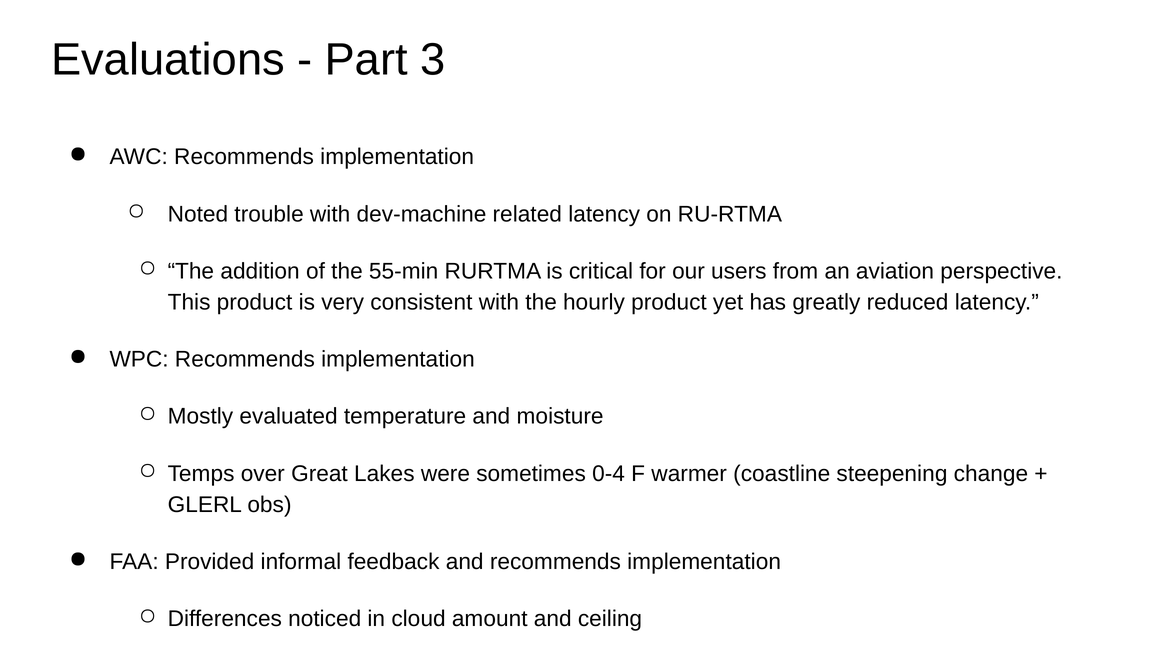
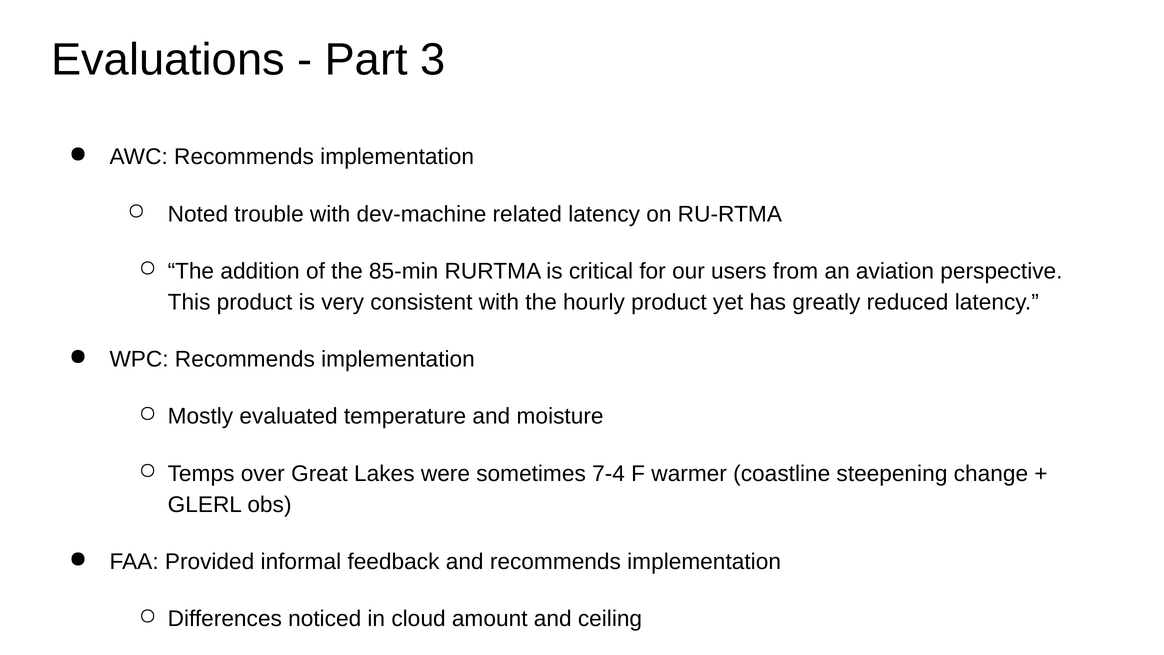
55-min: 55-min -> 85-min
0-4: 0-4 -> 7-4
